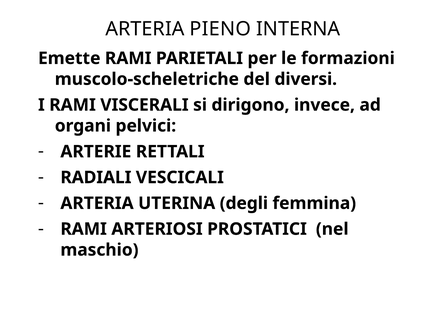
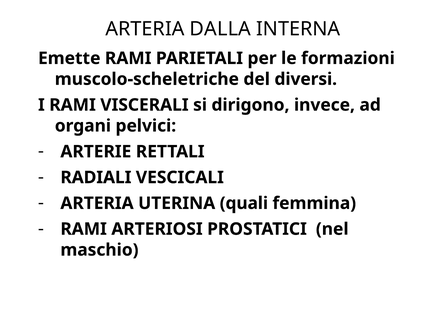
PIENO: PIENO -> DALLA
degli: degli -> quali
